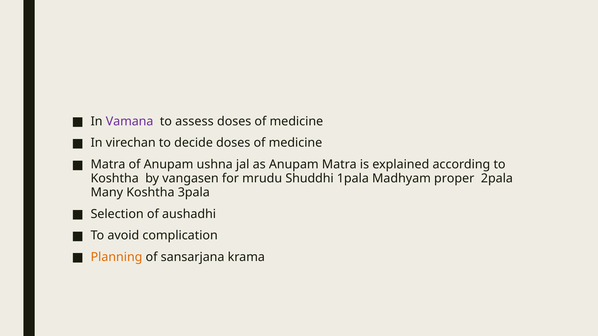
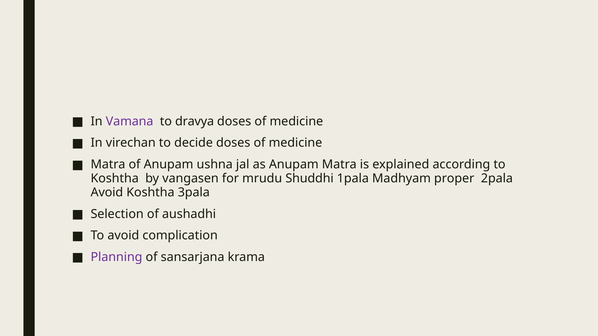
assess: assess -> dravya
Many at (107, 193): Many -> Avoid
Planning colour: orange -> purple
